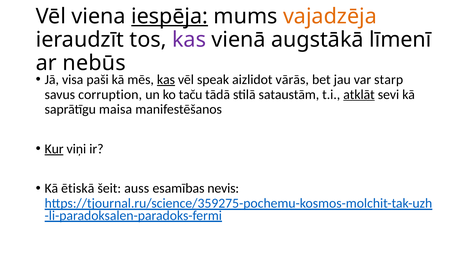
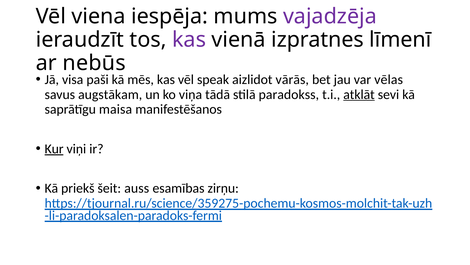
iespēja underline: present -> none
vajadzēja colour: orange -> purple
augstākā: augstākā -> izpratnes
kas at (166, 79) underline: present -> none
starp: starp -> vēlas
corruption: corruption -> augstākam
taču: taču -> viņa
sataustām: sataustām -> paradokss
ētiskā: ētiskā -> priekš
nevis: nevis -> zirņu
